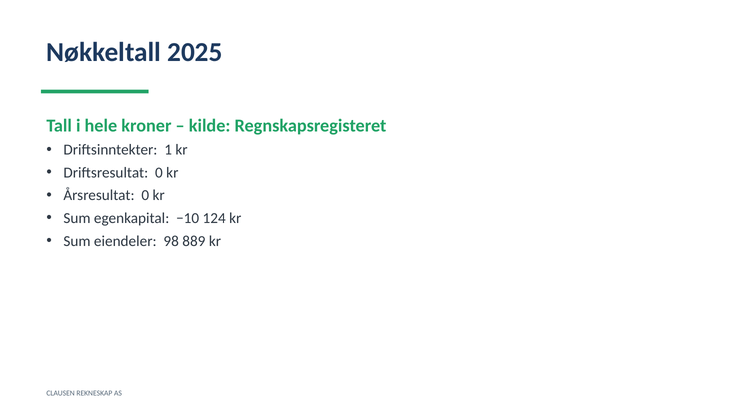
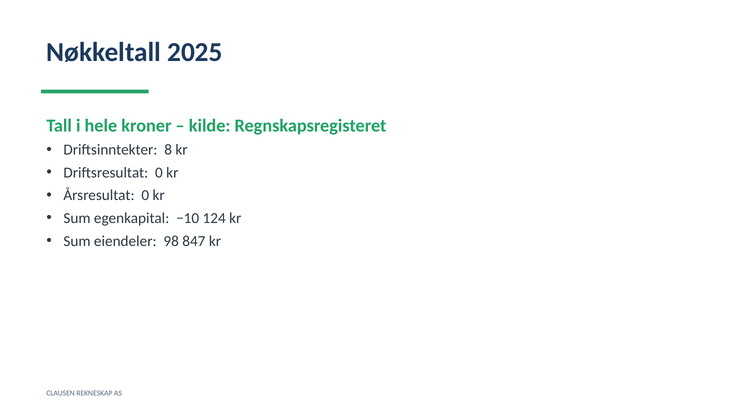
1: 1 -> 8
889: 889 -> 847
